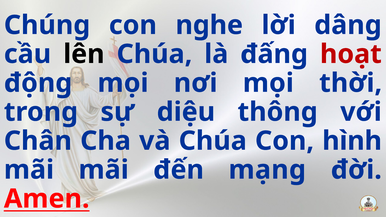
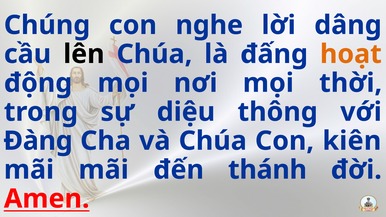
hoạt colour: red -> orange
Chân: Chân -> Đàng
hình: hình -> kiên
mạng: mạng -> thánh
